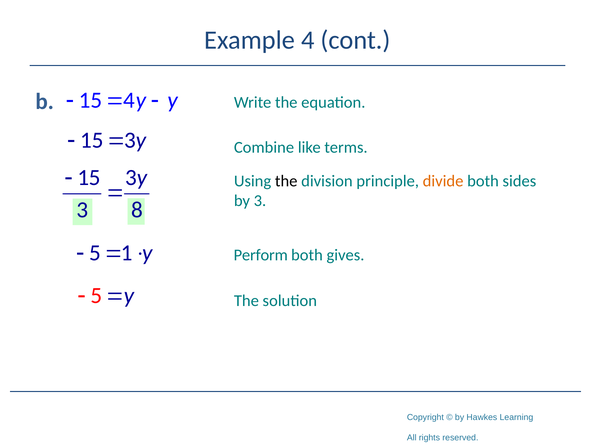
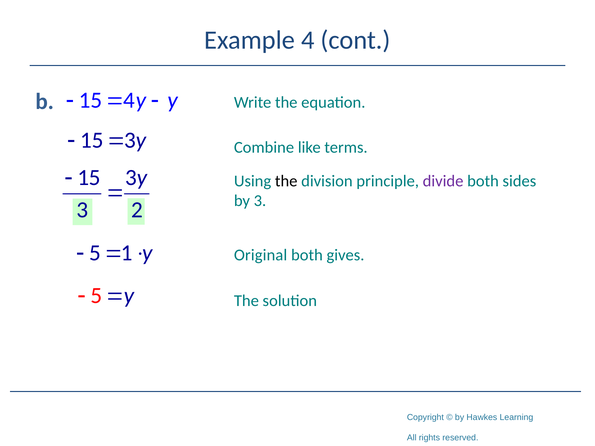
divide colour: orange -> purple
8: 8 -> 2
Perform: Perform -> Original
